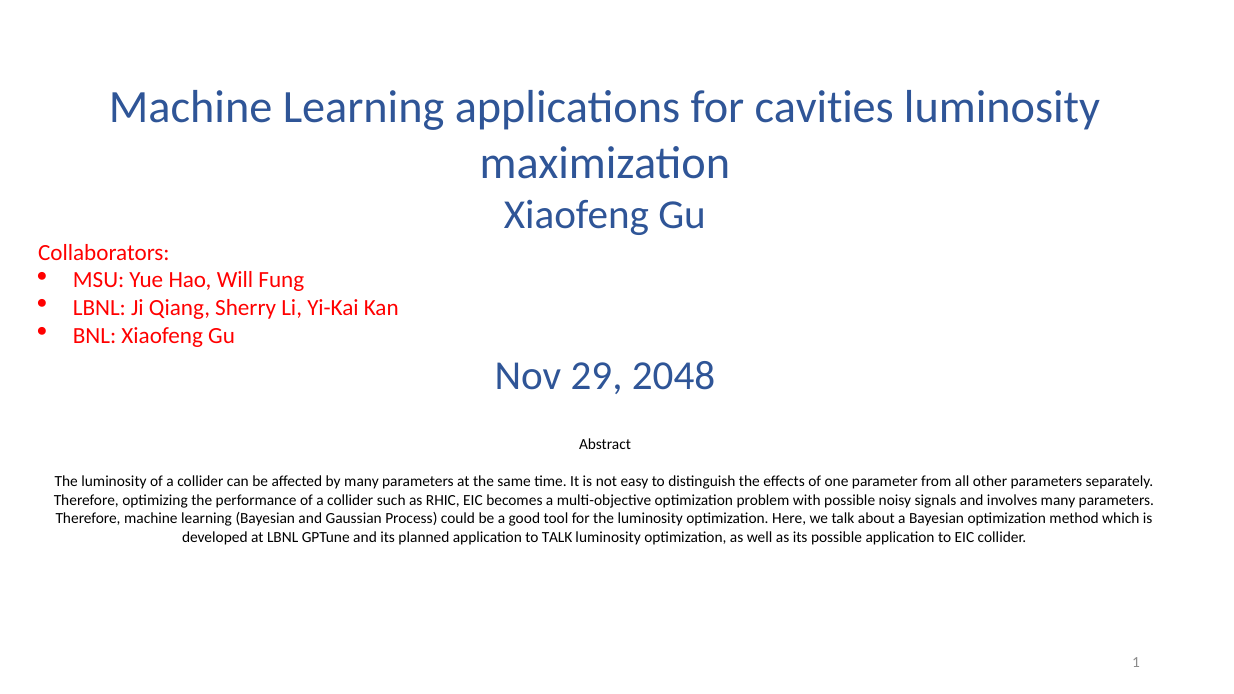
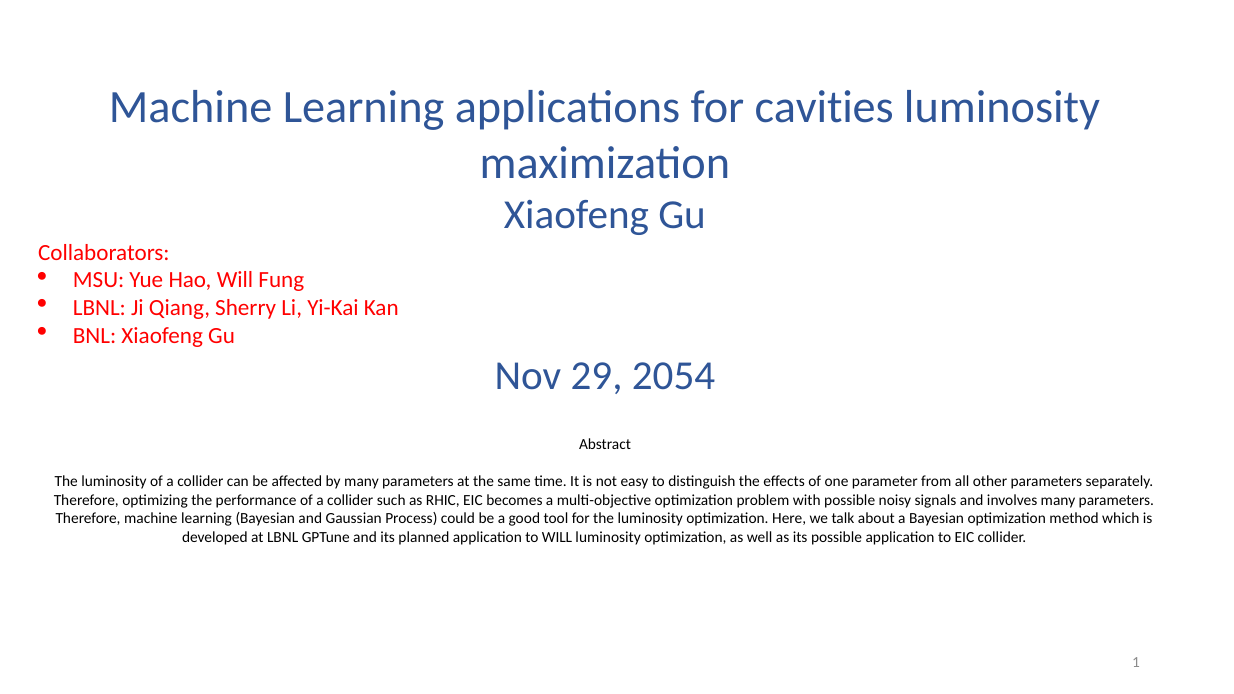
2048: 2048 -> 2054
to TALK: TALK -> WILL
